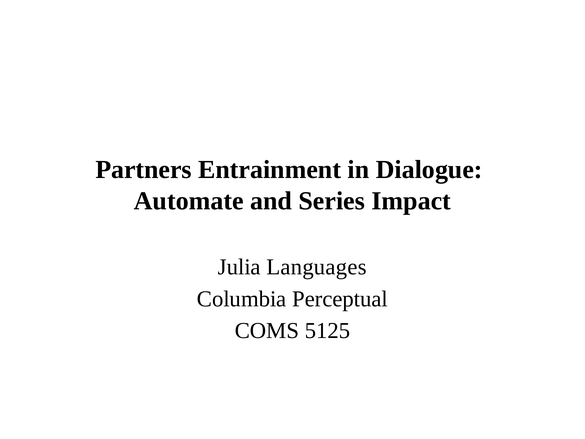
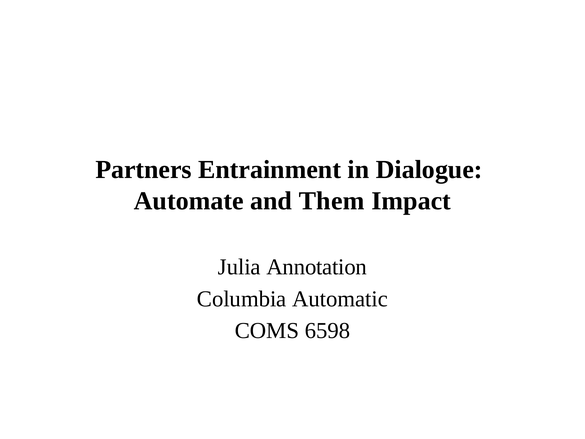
Series: Series -> Them
Languages: Languages -> Annotation
Perceptual: Perceptual -> Automatic
5125: 5125 -> 6598
